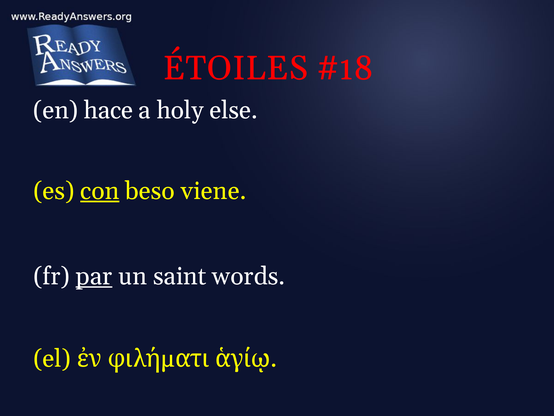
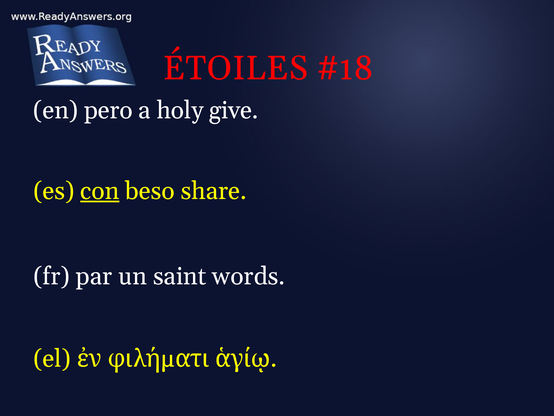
hace: hace -> pero
else: else -> give
viene: viene -> share
par underline: present -> none
